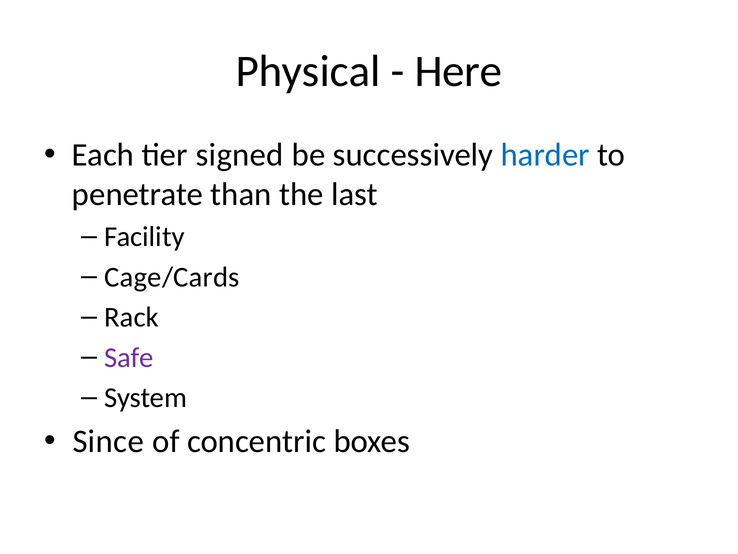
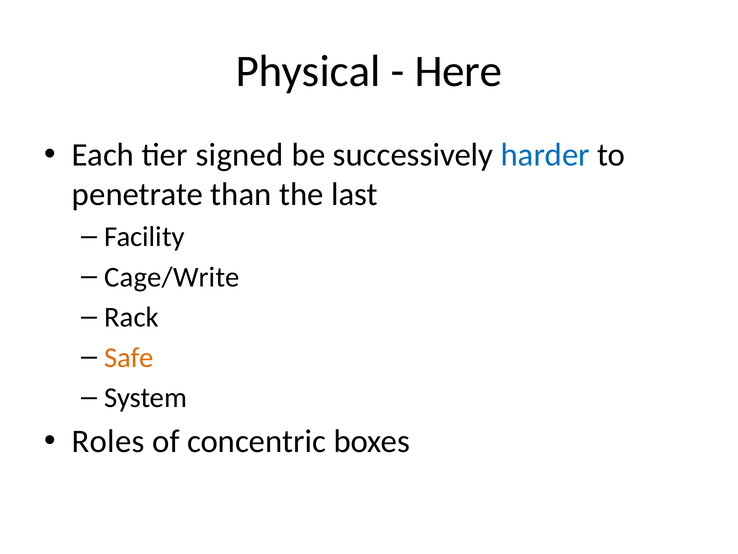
Cage/Cards: Cage/Cards -> Cage/Write
Safe colour: purple -> orange
Since: Since -> Roles
